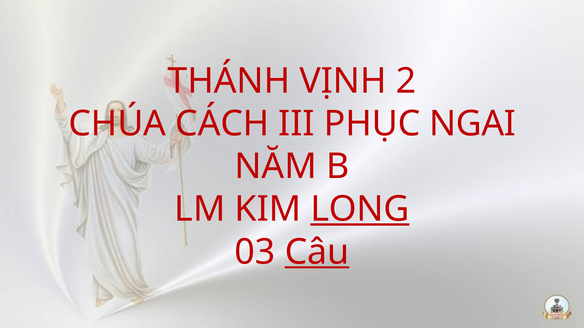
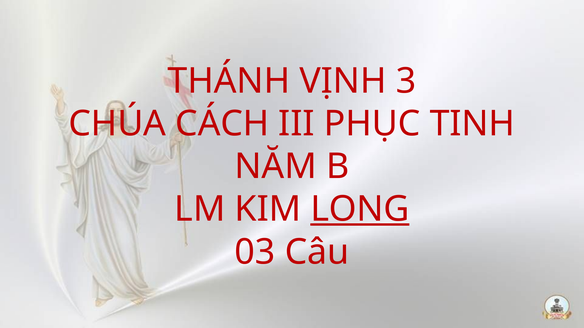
2: 2 -> 3
NGAI: NGAI -> TINH
Câu underline: present -> none
